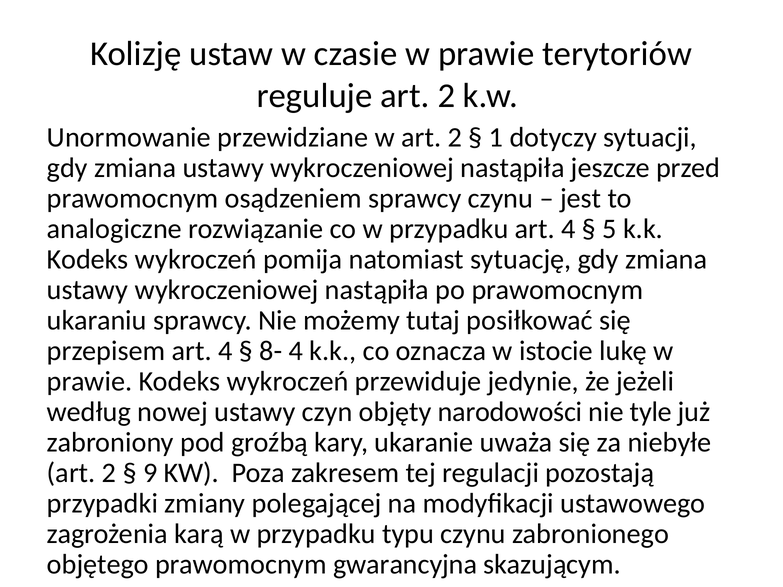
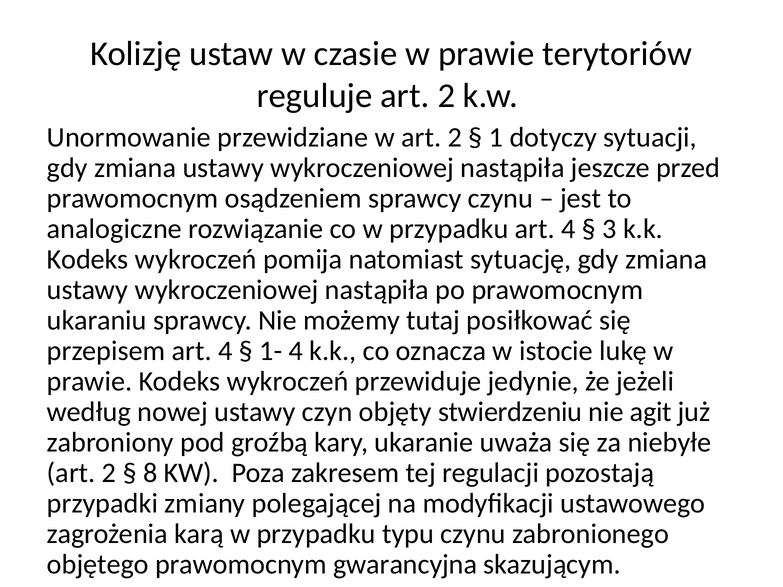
5: 5 -> 3
8-: 8- -> 1-
narodowości: narodowości -> stwierdzeniu
tyle: tyle -> agit
9: 9 -> 8
